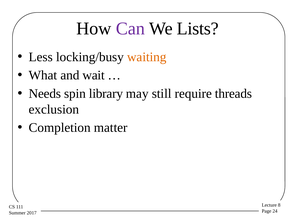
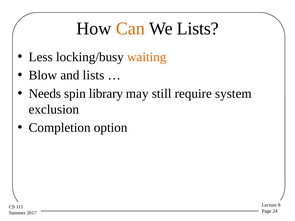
Can colour: purple -> orange
What: What -> Blow
and wait: wait -> lists
threads: threads -> system
matter: matter -> option
